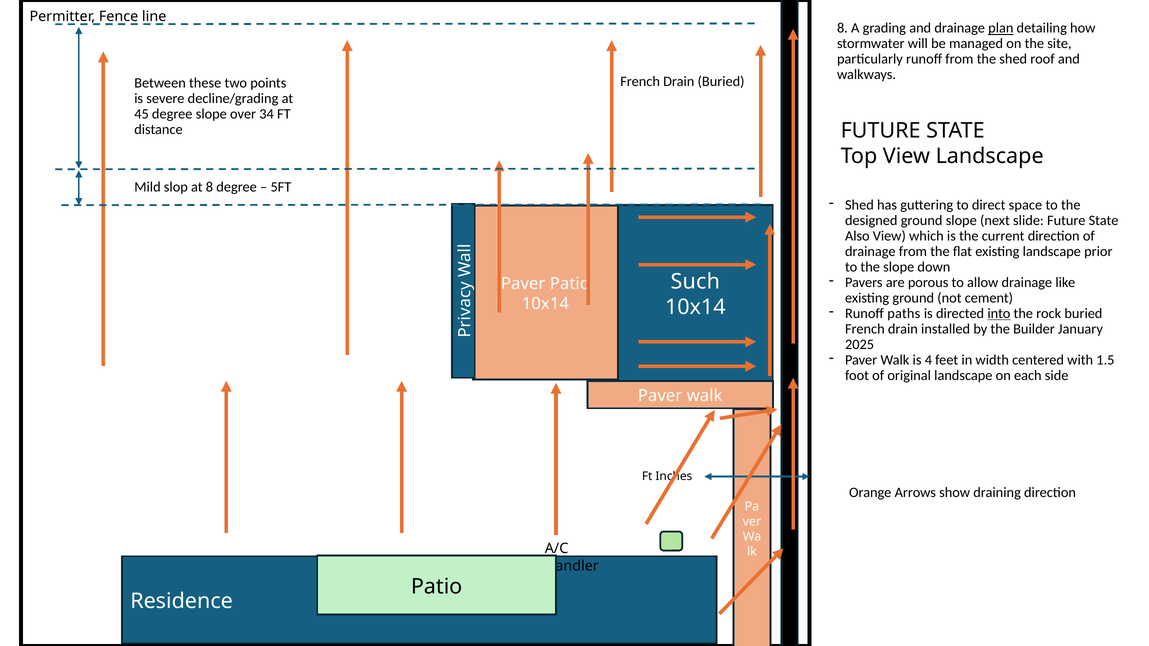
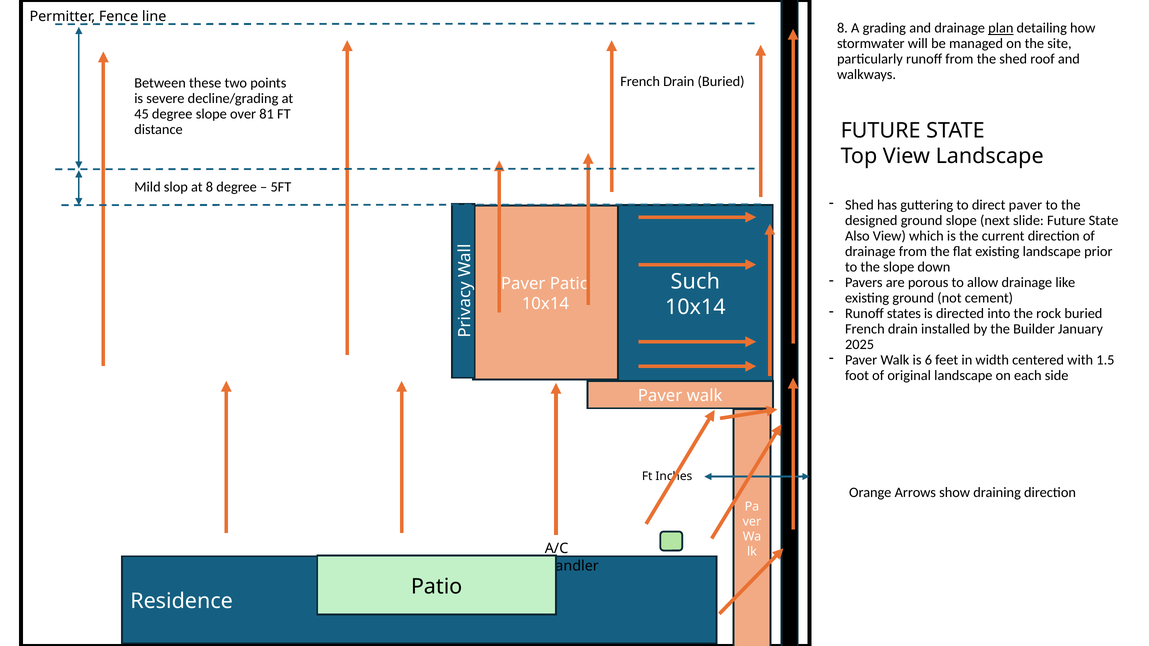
34: 34 -> 81
direct space: space -> paver
paths: paths -> states
into underline: present -> none
4: 4 -> 6
